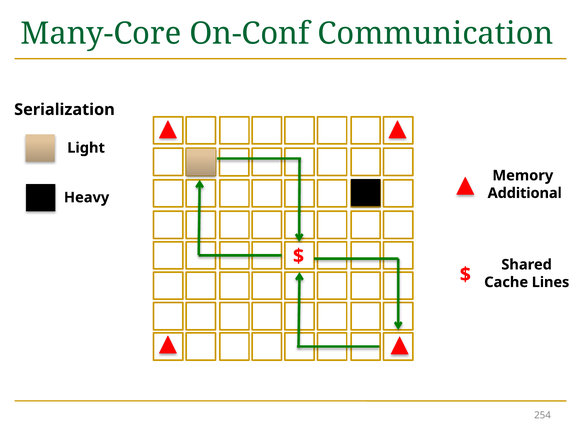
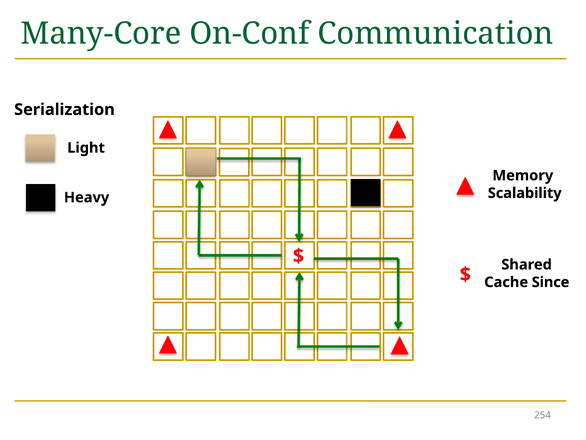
Additional: Additional -> Scalability
Lines: Lines -> Since
